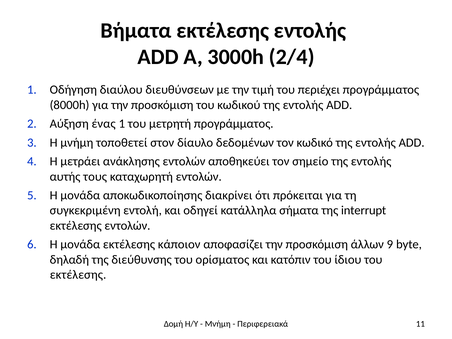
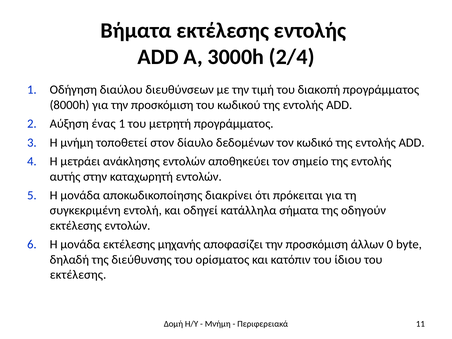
περιέχει: περιέχει -> διακοπή
τους: τους -> στην
interrupt: interrupt -> οδηγούν
κάποιον: κάποιον -> μηχανής
9: 9 -> 0
